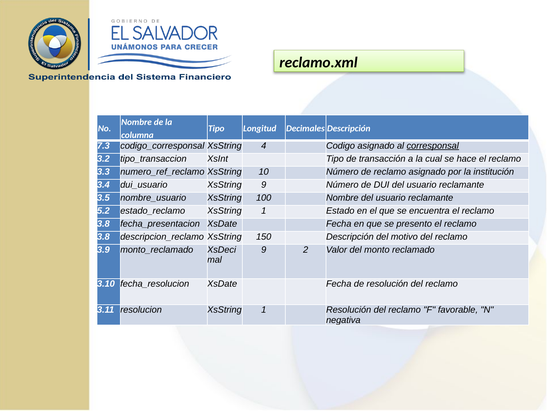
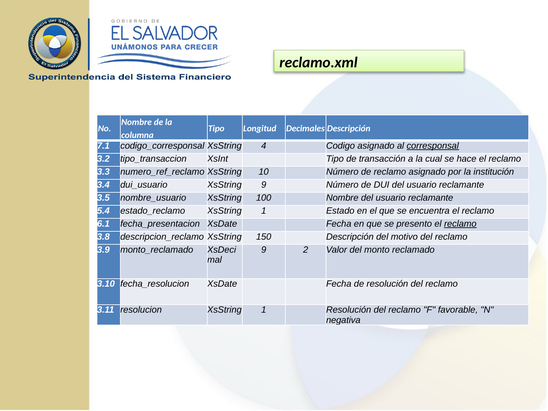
7.3: 7.3 -> 7.1
5.2: 5.2 -> 5.4
3.8 at (103, 224): 3.8 -> 6.1
reclamo at (460, 224) underline: none -> present
